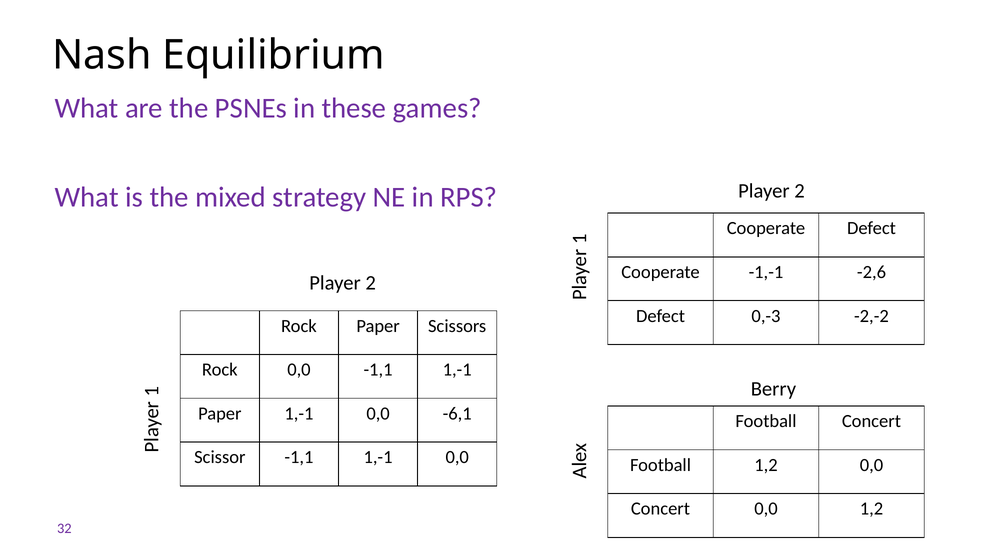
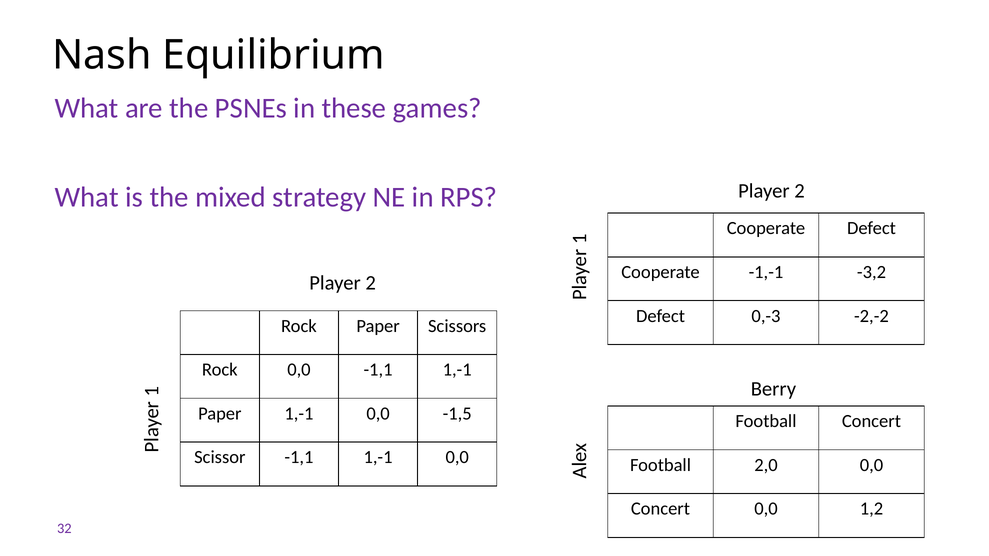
-2,6: -2,6 -> -3,2
-6,1: -6,1 -> -1,5
Football 1,2: 1,2 -> 2,0
